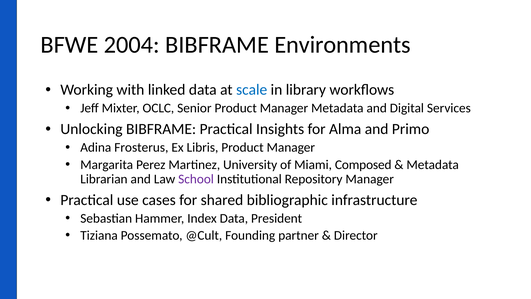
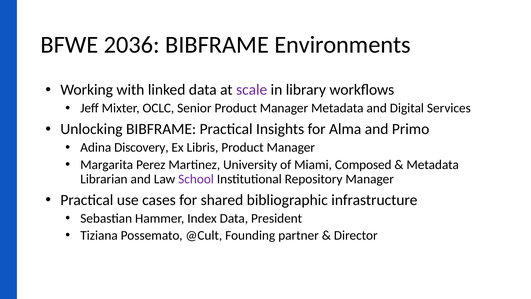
2004: 2004 -> 2036
scale colour: blue -> purple
Frosterus: Frosterus -> Discovery
